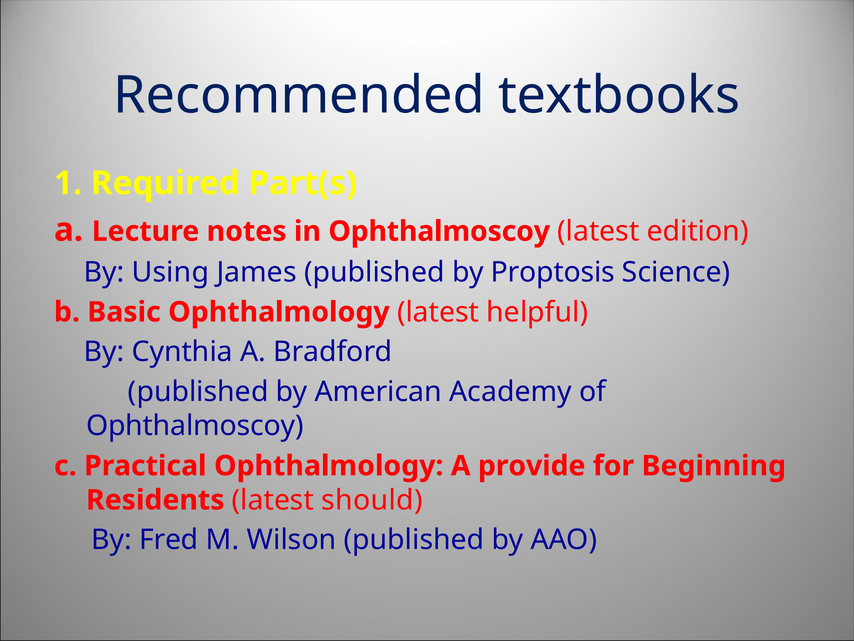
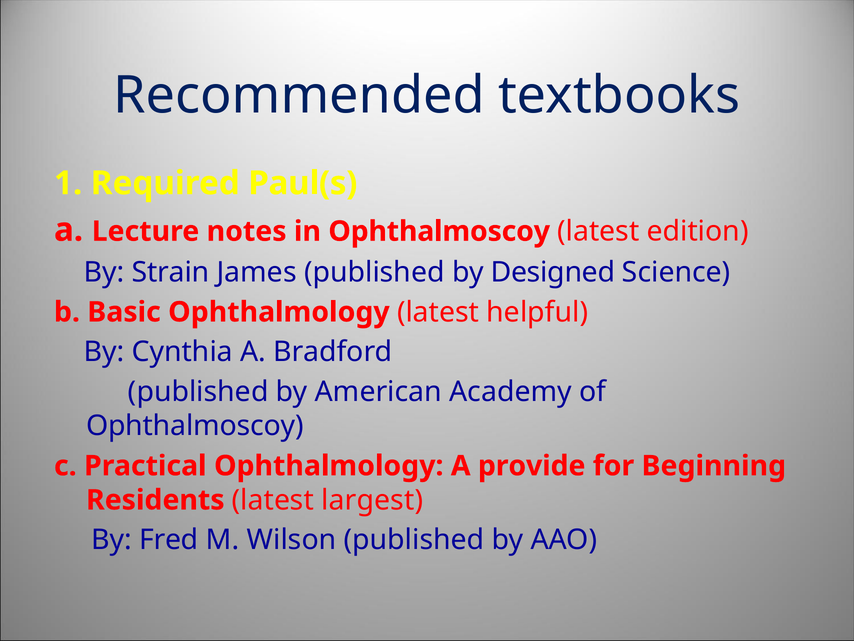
Part(s: Part(s -> Paul(s
Using: Using -> Strain
Proptosis: Proptosis -> Designed
should: should -> largest
